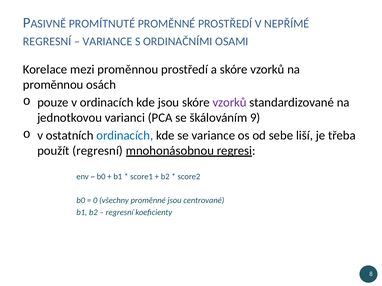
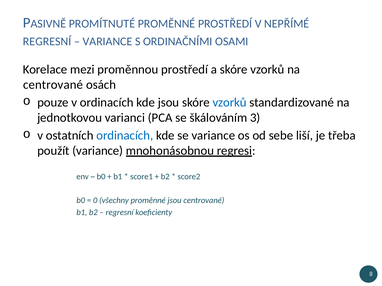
proměnnou at (53, 85): proměnnou -> centrované
vzorků at (230, 103) colour: purple -> blue
9: 9 -> 3
použít regresní: regresní -> variance
